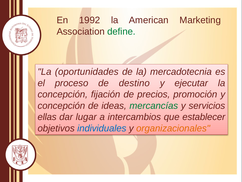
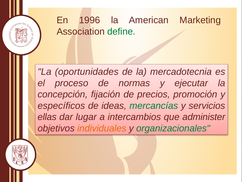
1992: 1992 -> 1996
destino: destino -> normas
concepción at (61, 105): concepción -> específicos
establecer: establecer -> administer
individuales colour: blue -> orange
organizacionales colour: orange -> green
